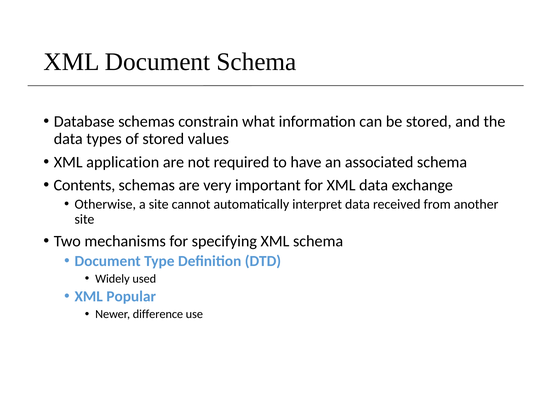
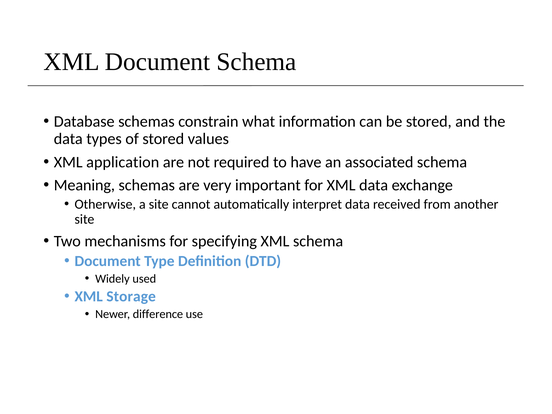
Contents: Contents -> Meaning
Popular: Popular -> Storage
